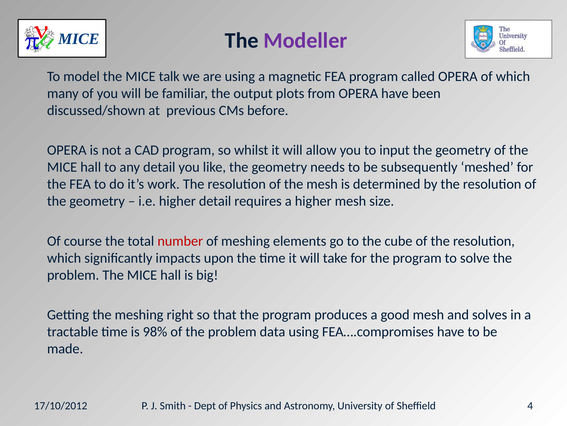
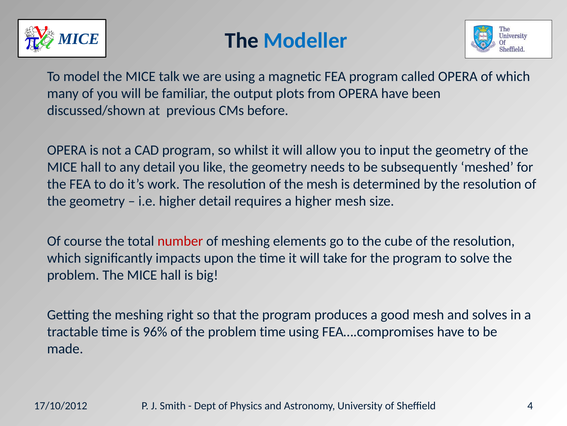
Modeller colour: purple -> blue
98%: 98% -> 96%
problem data: data -> time
